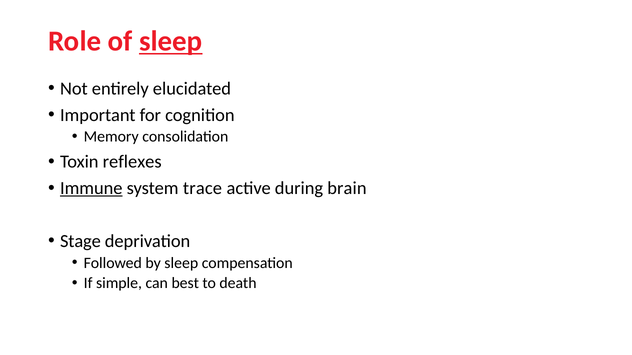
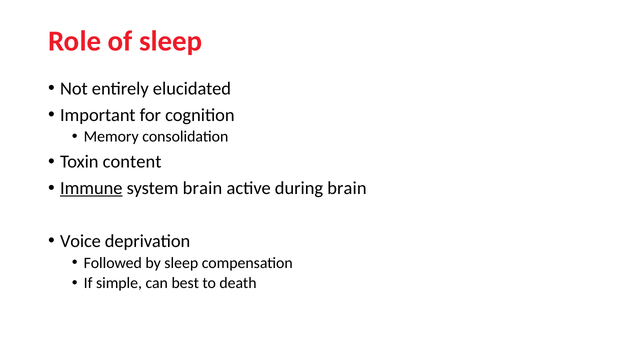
sleep at (171, 41) underline: present -> none
reflexes: reflexes -> content
system trace: trace -> brain
Stage: Stage -> Voice
